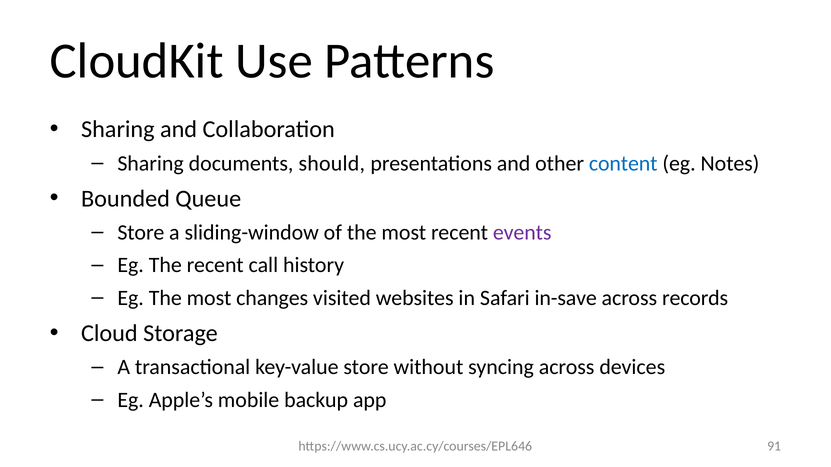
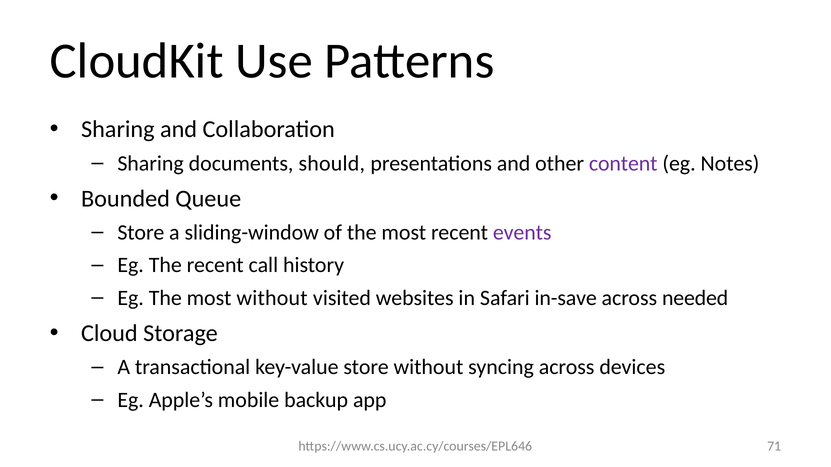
content colour: blue -> purple
most changes: changes -> without
records: records -> needed
91: 91 -> 71
